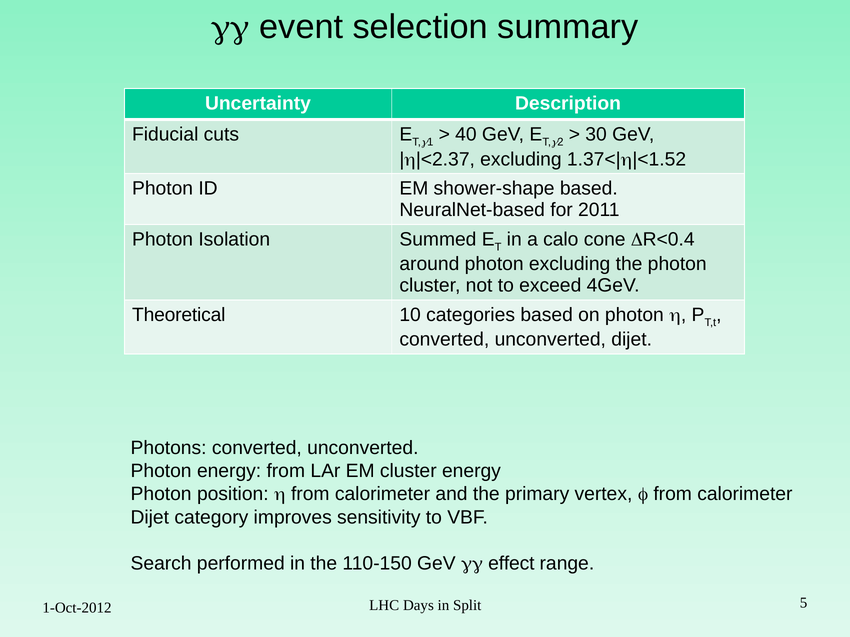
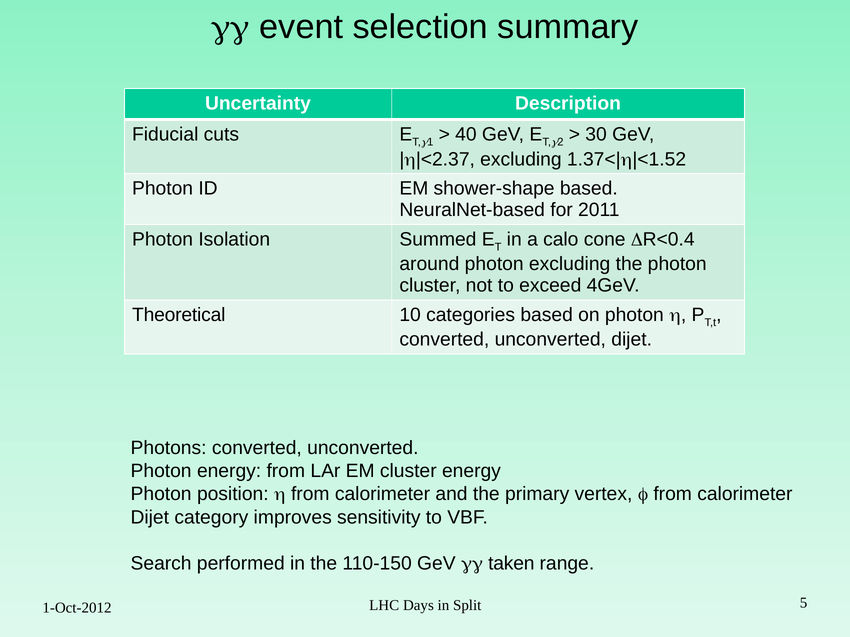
effect: effect -> taken
